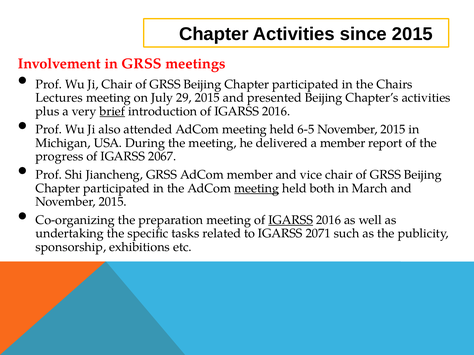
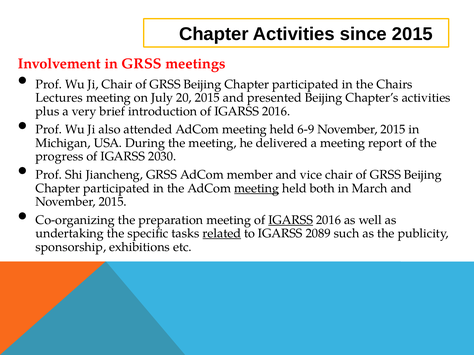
29: 29 -> 20
brief underline: present -> none
6-5: 6-5 -> 6-9
a member: member -> meeting
2067: 2067 -> 2030
related underline: none -> present
2071: 2071 -> 2089
